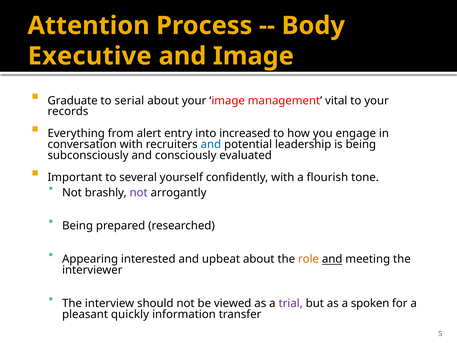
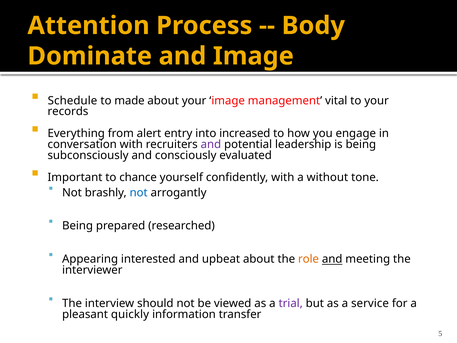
Executive: Executive -> Dominate
Graduate: Graduate -> Schedule
serial: serial -> made
and at (211, 144) colour: blue -> purple
several: several -> chance
flourish: flourish -> without
not at (139, 193) colour: purple -> blue
spoken: spoken -> service
